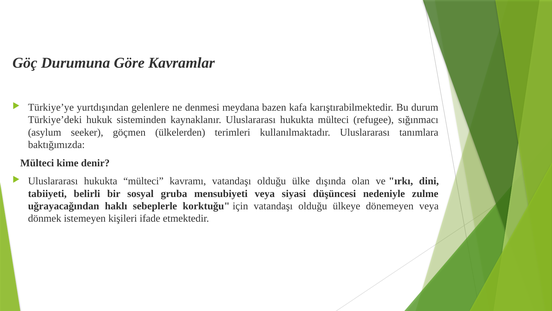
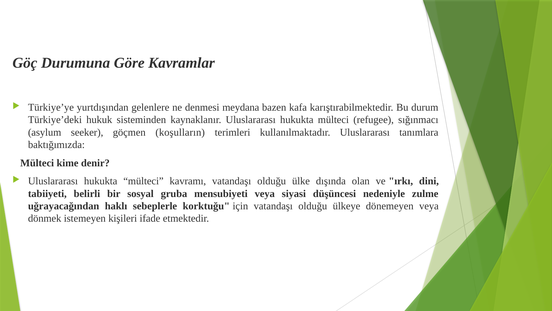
ülkelerden: ülkelerden -> koşulların
